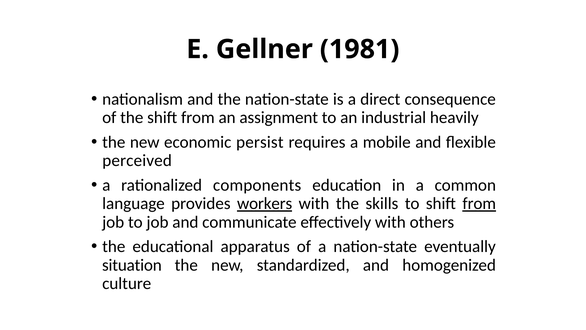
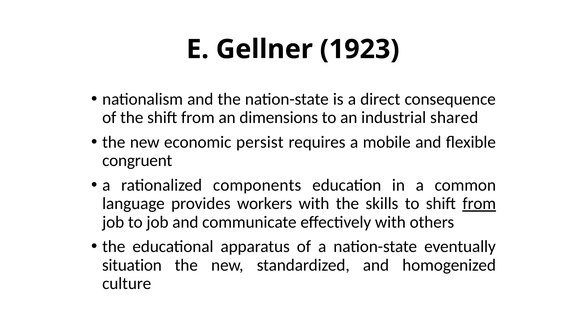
1981: 1981 -> 1923
assignment: assignment -> dimensions
heavily: heavily -> shared
perceived: perceived -> congruent
workers underline: present -> none
